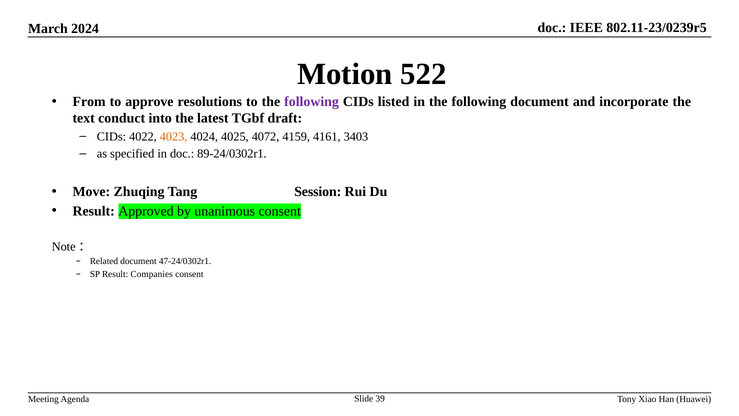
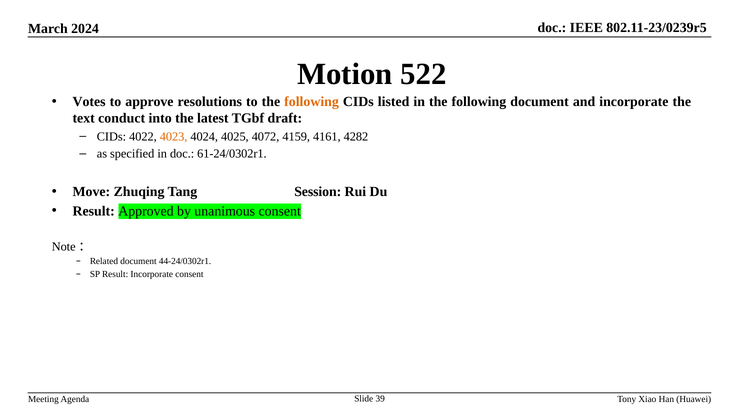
From: From -> Votes
following at (312, 102) colour: purple -> orange
3403: 3403 -> 4282
89-24/0302r1: 89-24/0302r1 -> 61-24/0302r1
47-24/0302r1: 47-24/0302r1 -> 44-24/0302r1
Result Companies: Companies -> Incorporate
